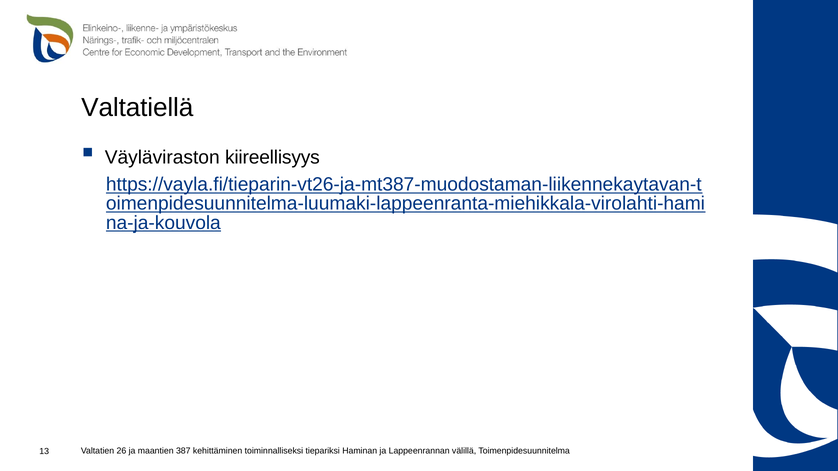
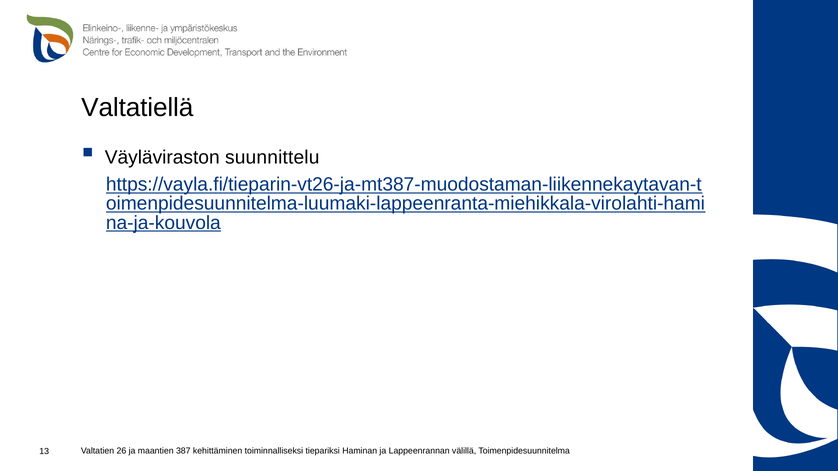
kiireellisyys: kiireellisyys -> suunnittelu
